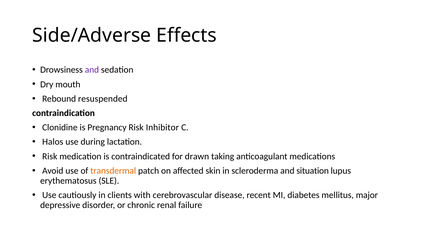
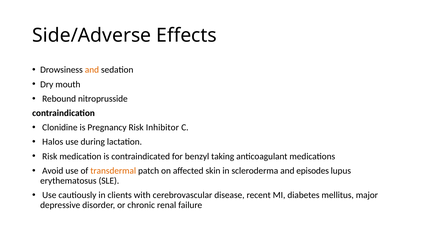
and at (92, 70) colour: purple -> orange
resuspended: resuspended -> nitroprusside
drawn: drawn -> benzyl
situation: situation -> episodes
